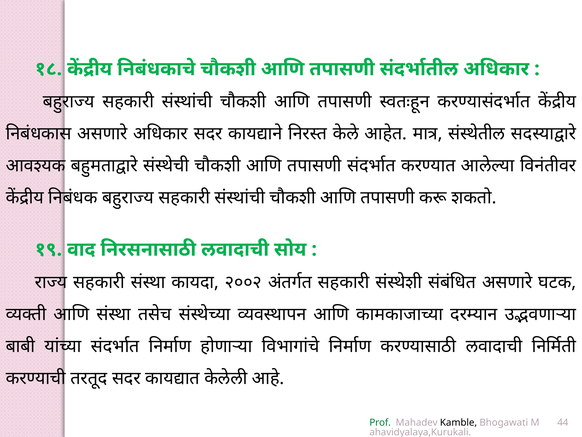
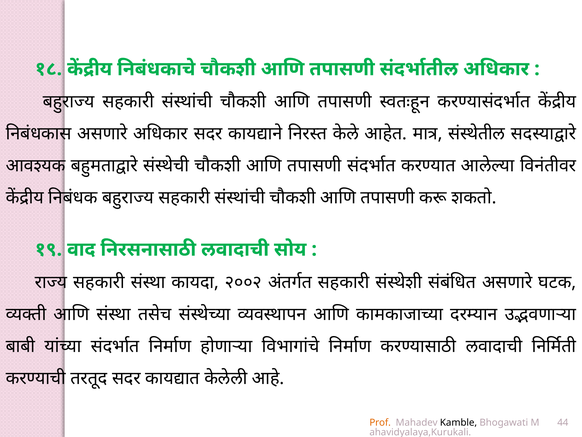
Prof colour: green -> orange
